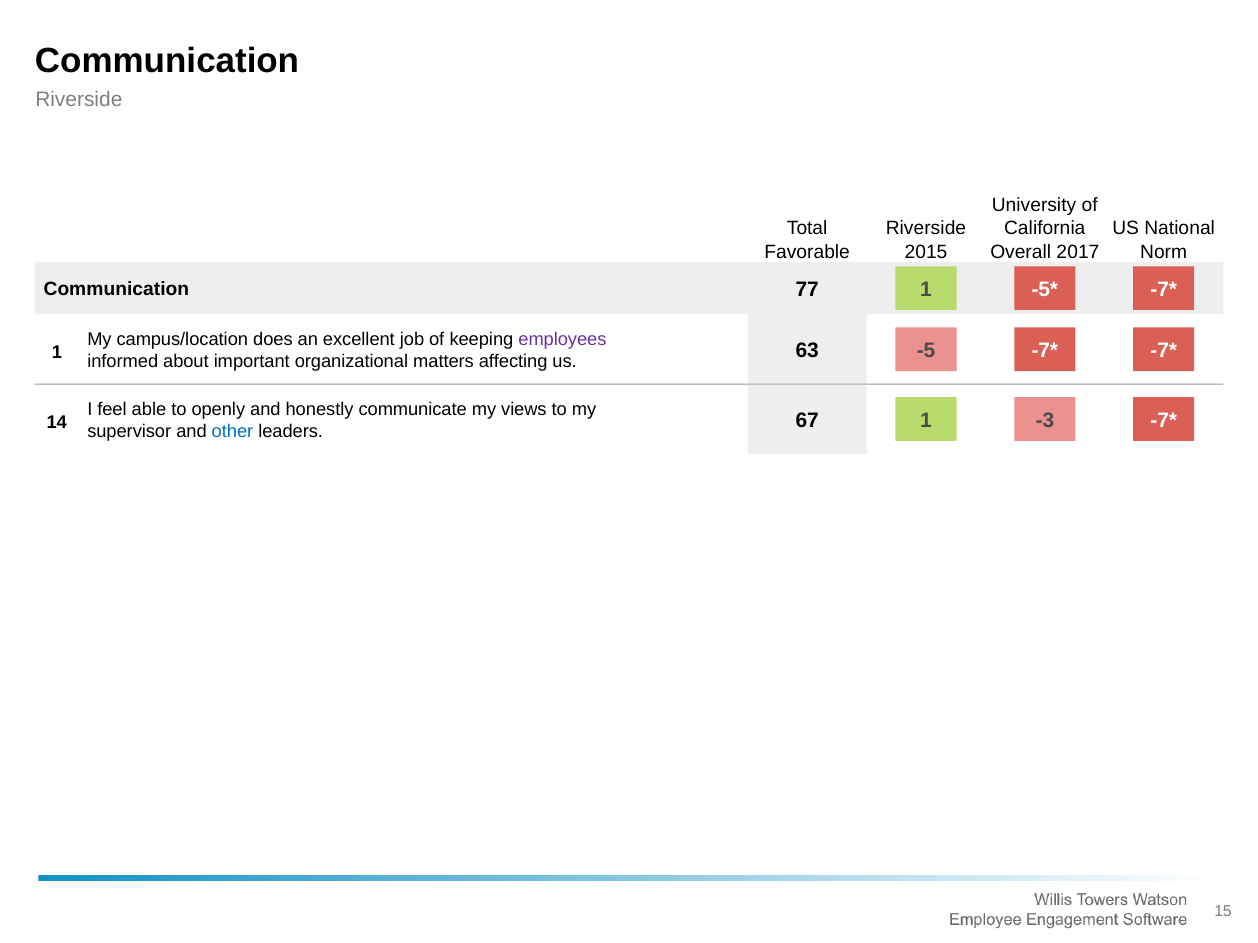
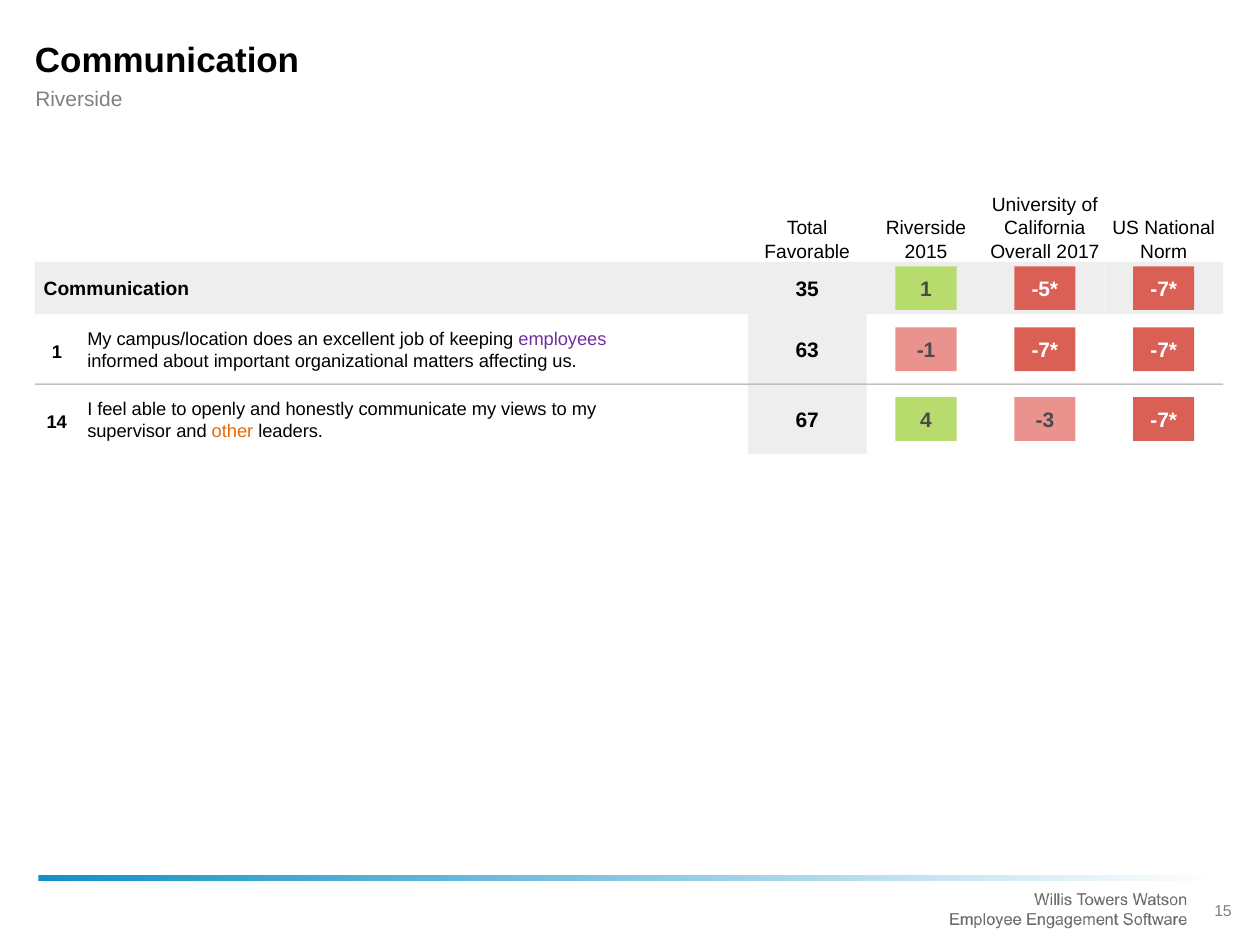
77: 77 -> 35
-5: -5 -> -1
67 1: 1 -> 4
other colour: blue -> orange
